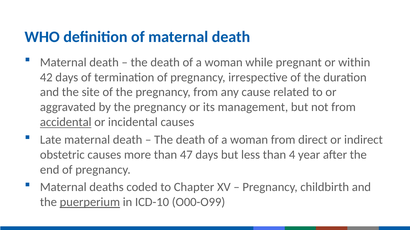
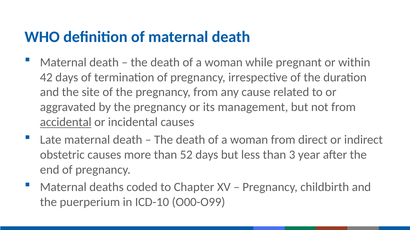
47: 47 -> 52
4: 4 -> 3
puerperium underline: present -> none
